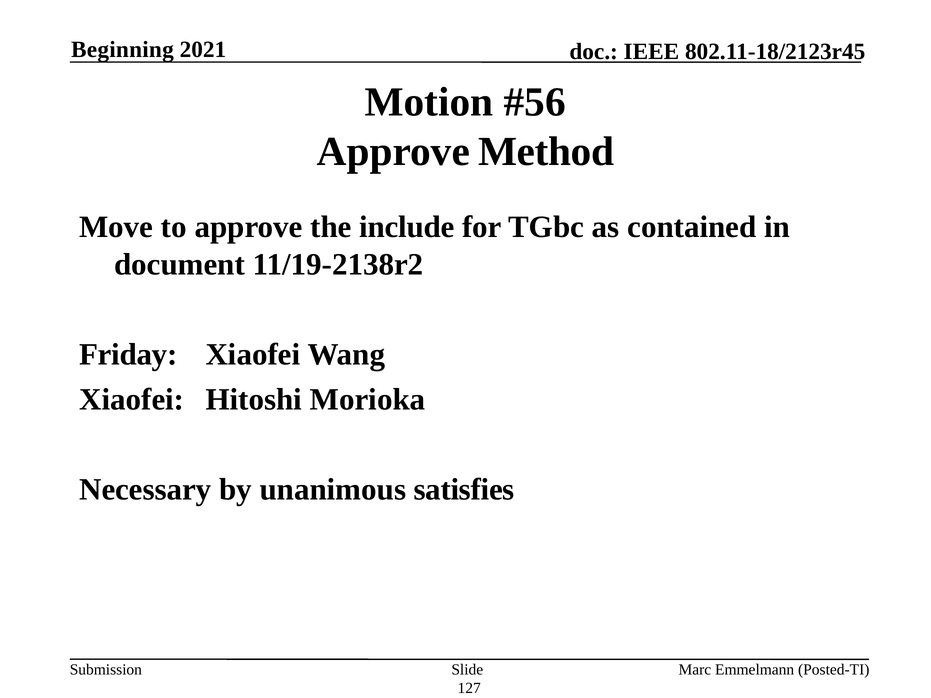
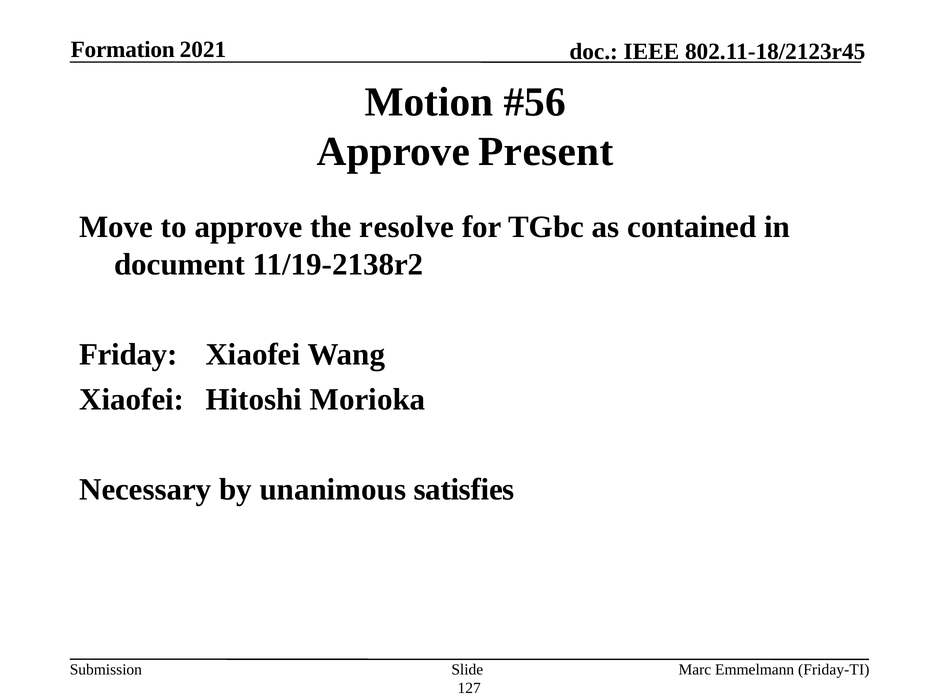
Beginning: Beginning -> Formation
Method: Method -> Present
include: include -> resolve
Posted-TI: Posted-TI -> Friday-TI
